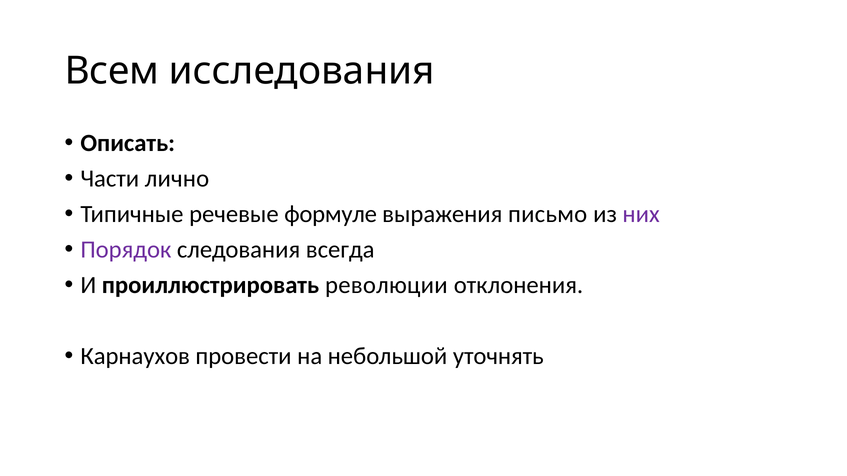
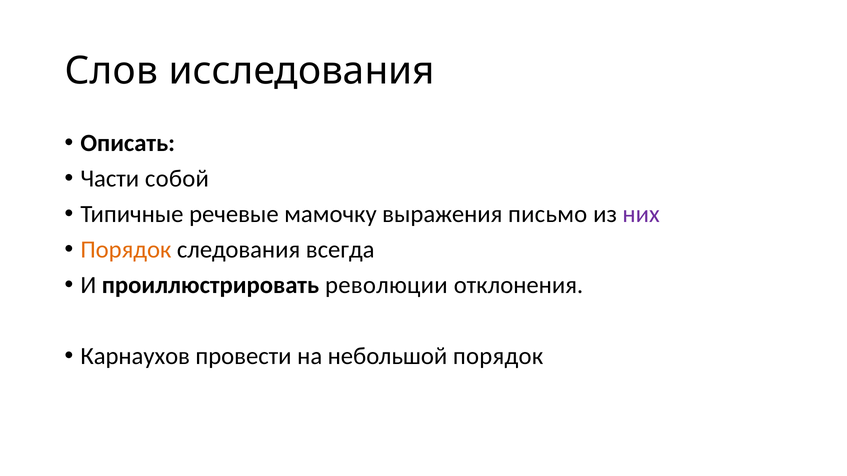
Всем: Всем -> Слов
лично: лично -> собой
формуле: формуле -> мамочку
Порядок at (126, 250) colour: purple -> orange
небольшой уточнять: уточнять -> порядок
